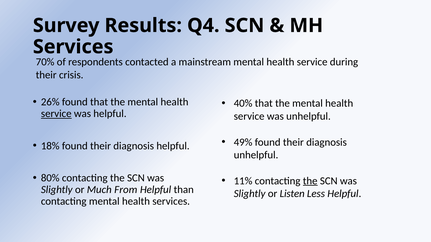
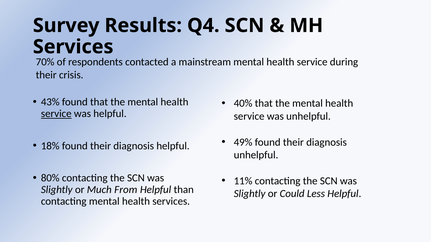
26%: 26% -> 43%
the at (310, 181) underline: present -> none
Listen: Listen -> Could
